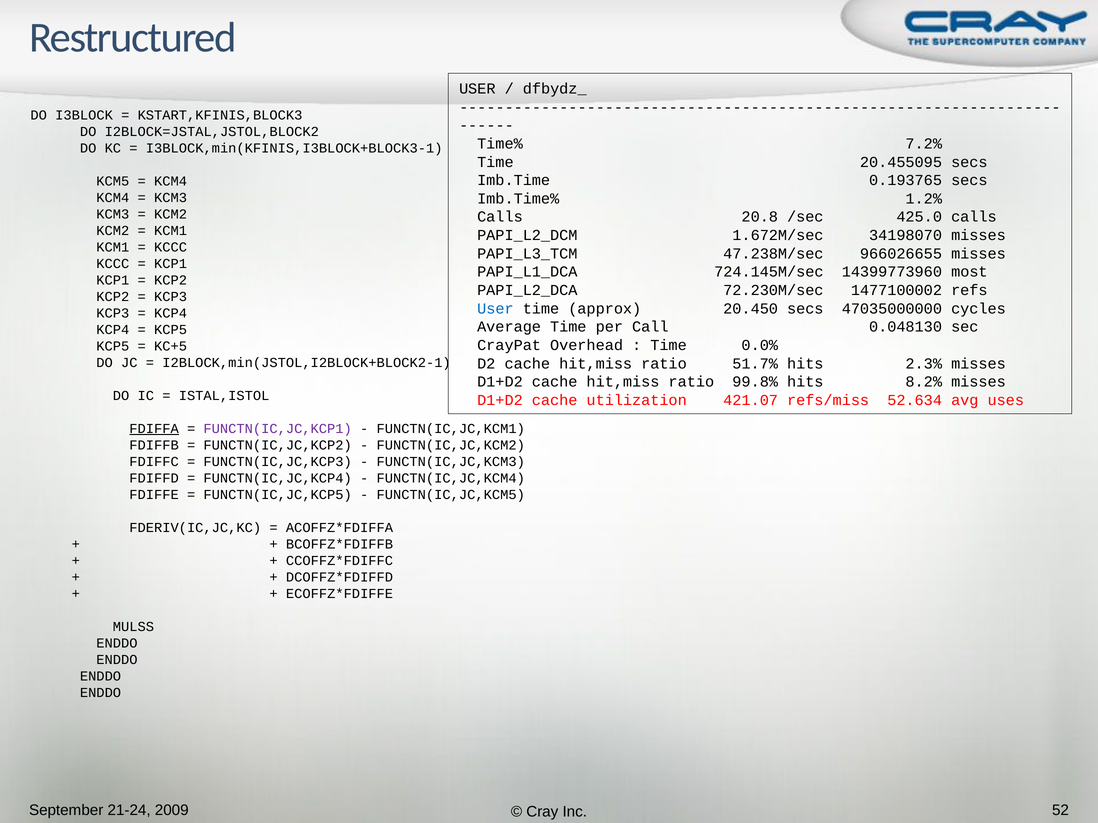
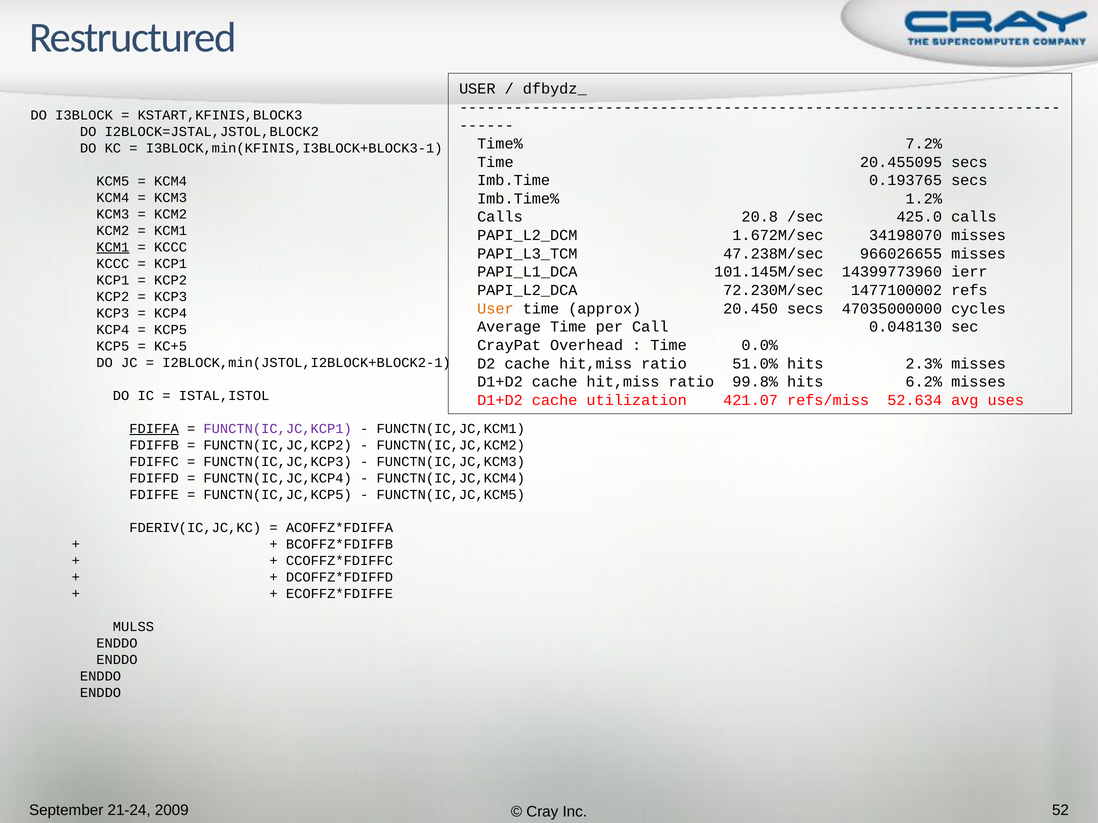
KCM1 at (113, 247) underline: none -> present
724.145M/sec: 724.145M/sec -> 101.145M/sec
most: most -> ierr
User at (495, 309) colour: blue -> orange
51.7%: 51.7% -> 51.0%
8.2%: 8.2% -> 6.2%
